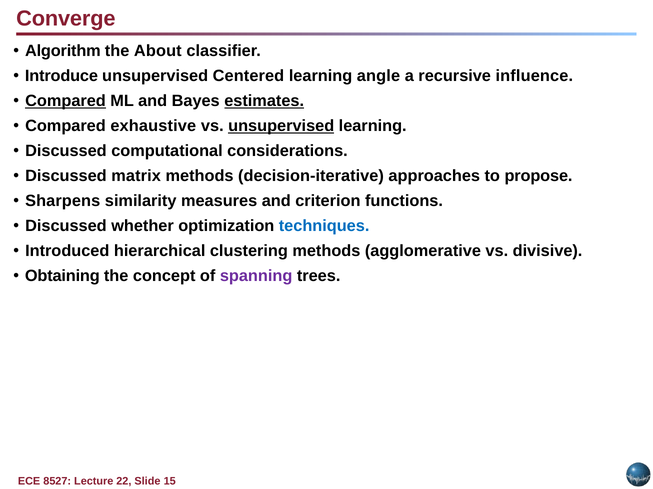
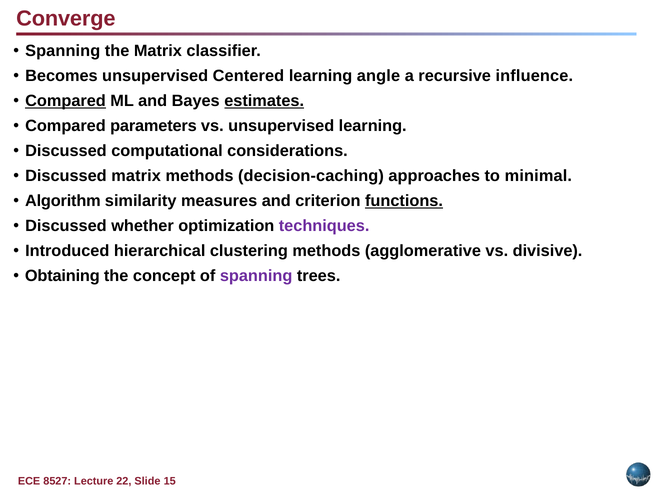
Algorithm at (63, 51): Algorithm -> Spanning
the About: About -> Matrix
Introduce: Introduce -> Becomes
exhaustive: exhaustive -> parameters
unsupervised at (281, 126) underline: present -> none
decision-iterative: decision-iterative -> decision-caching
propose: propose -> minimal
Sharpens: Sharpens -> Algorithm
functions underline: none -> present
techniques colour: blue -> purple
